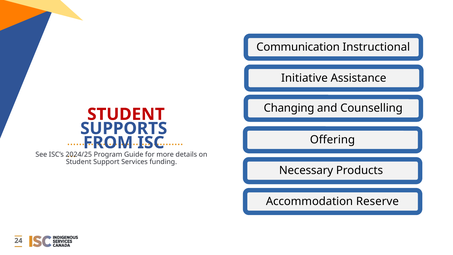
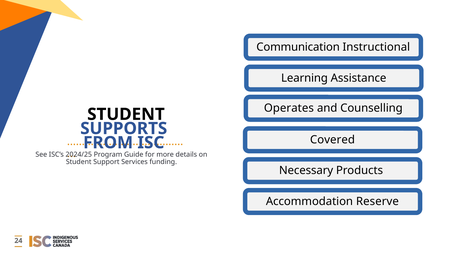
Initiative: Initiative -> Learning
Changing: Changing -> Operates
STUDENT at (126, 114) colour: red -> black
Offering: Offering -> Covered
